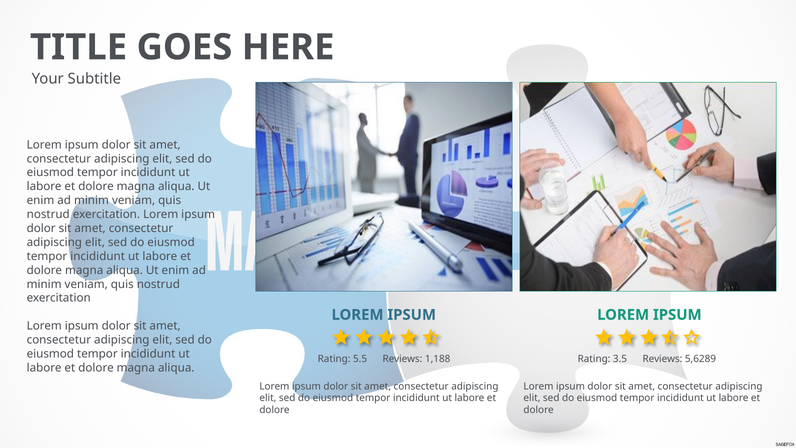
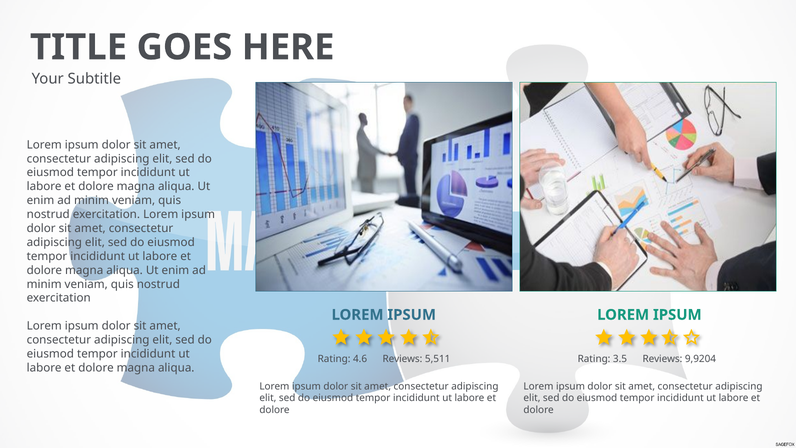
5.5: 5.5 -> 4.6
1,188: 1,188 -> 5,511
5,6289: 5,6289 -> 9,9204
